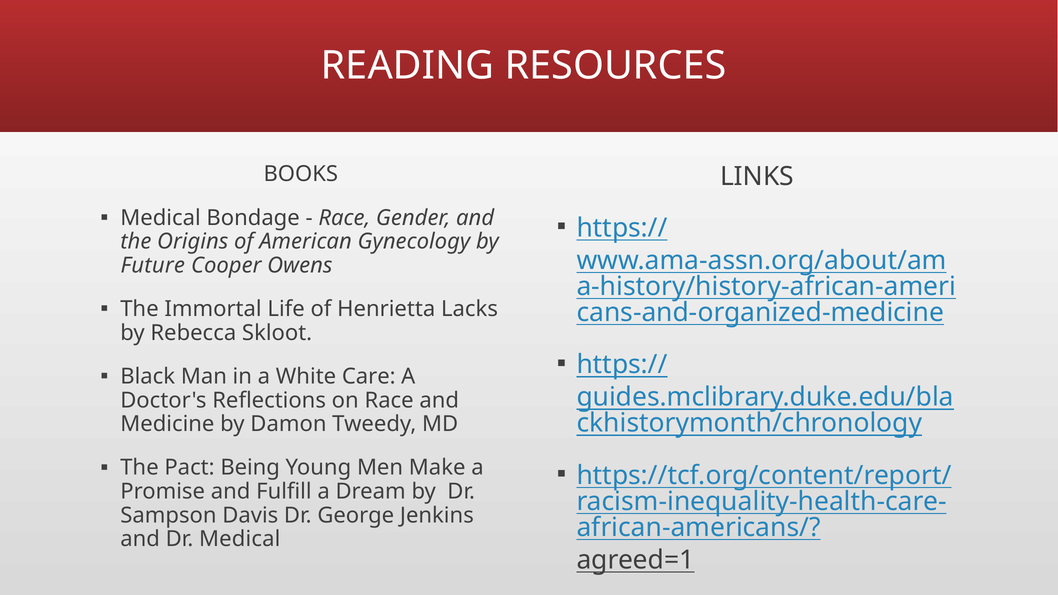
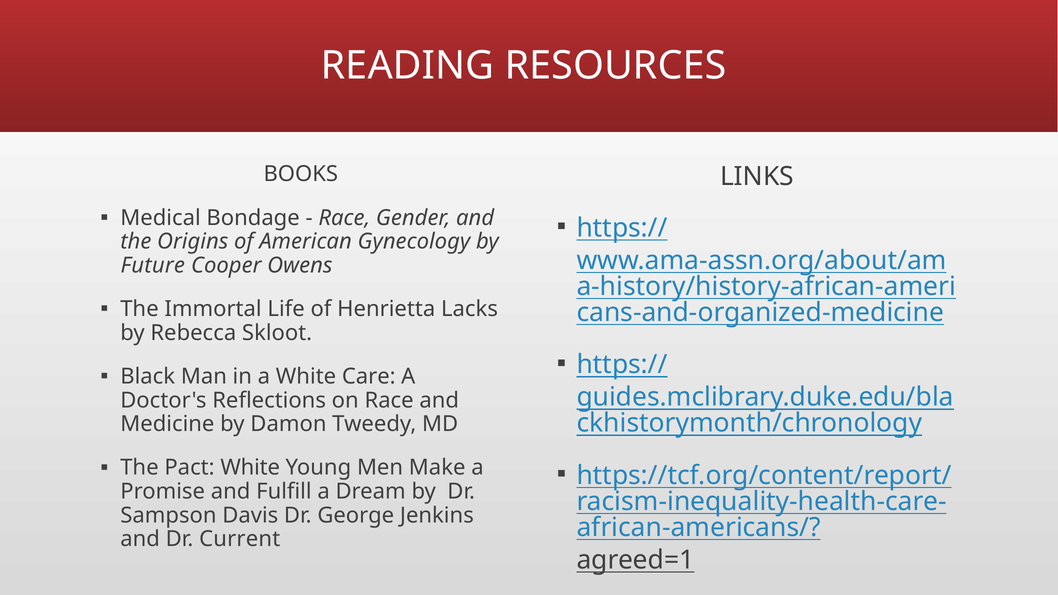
Pact Being: Being -> White
Dr Medical: Medical -> Current
